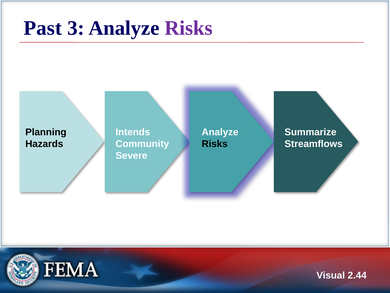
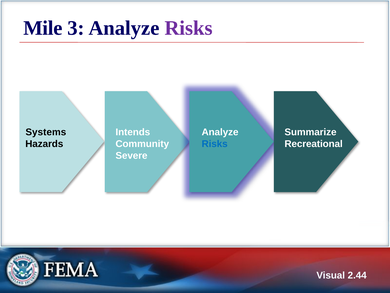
Past: Past -> Mile
Planning: Planning -> Systems
Risks at (215, 144) colour: black -> blue
Streamflows: Streamflows -> Recreational
